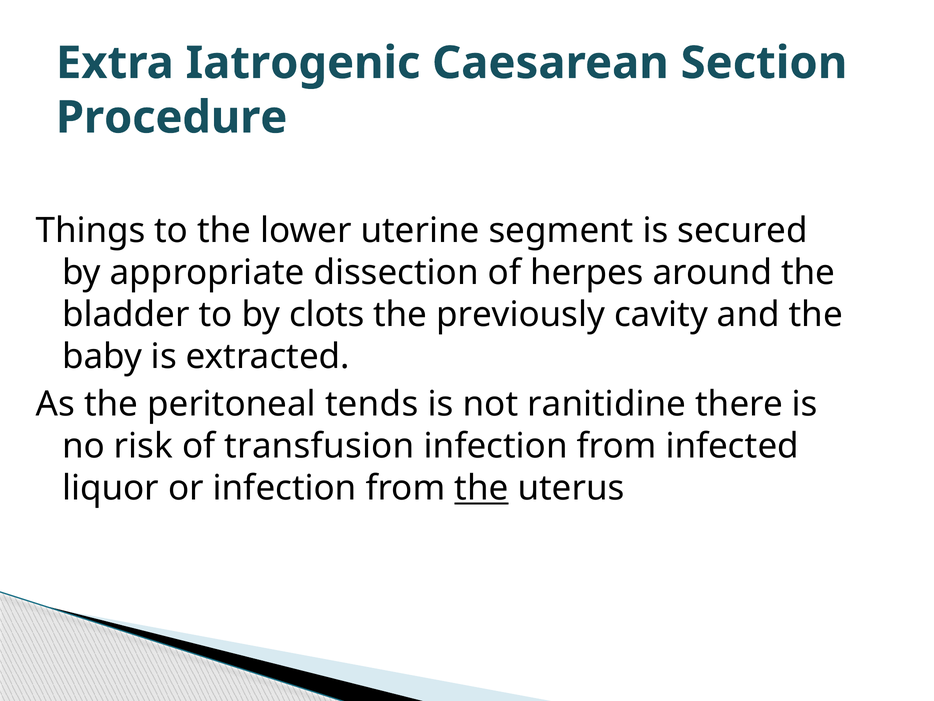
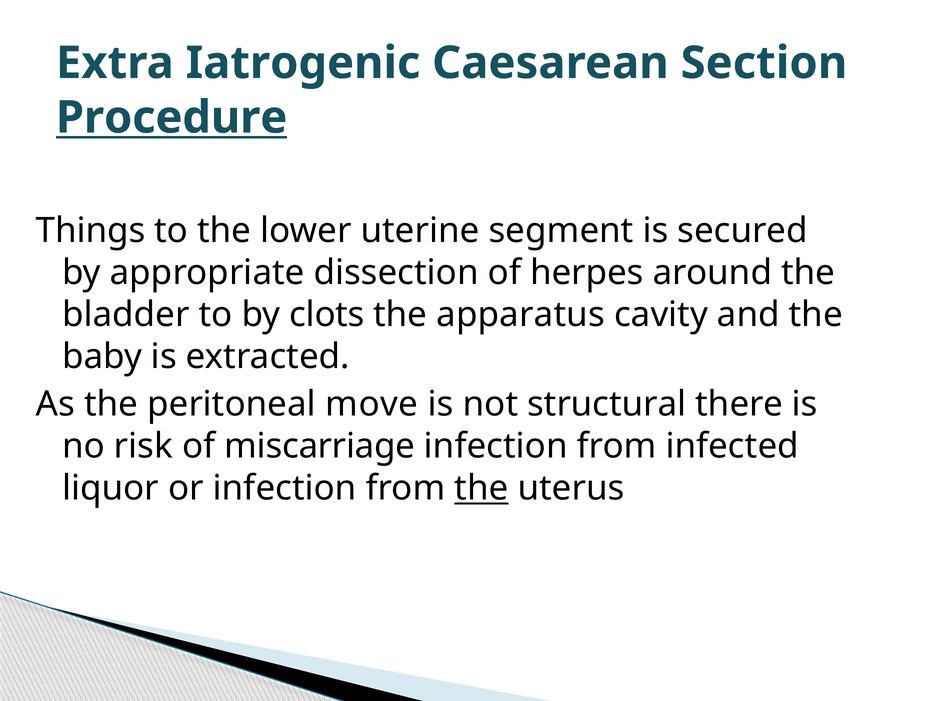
Procedure underline: none -> present
previously: previously -> apparatus
tends: tends -> move
ranitidine: ranitidine -> structural
transfusion: transfusion -> miscarriage
